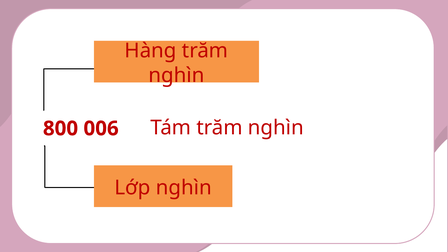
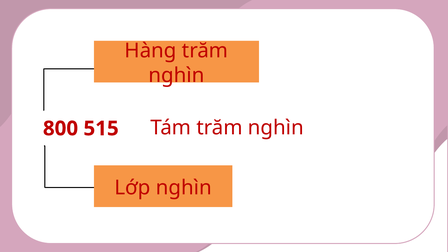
006: 006 -> 515
